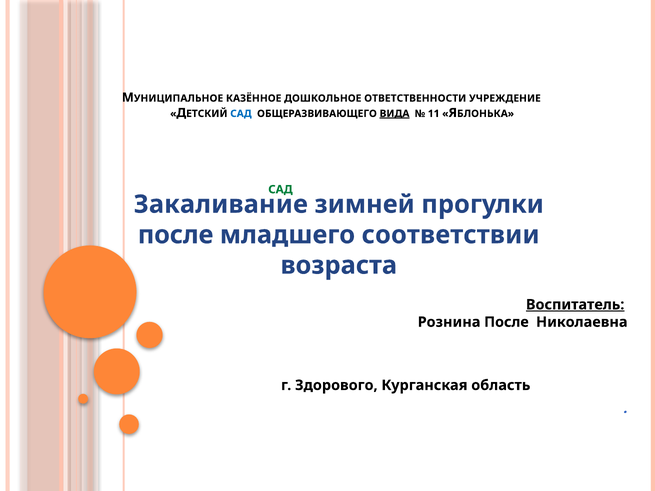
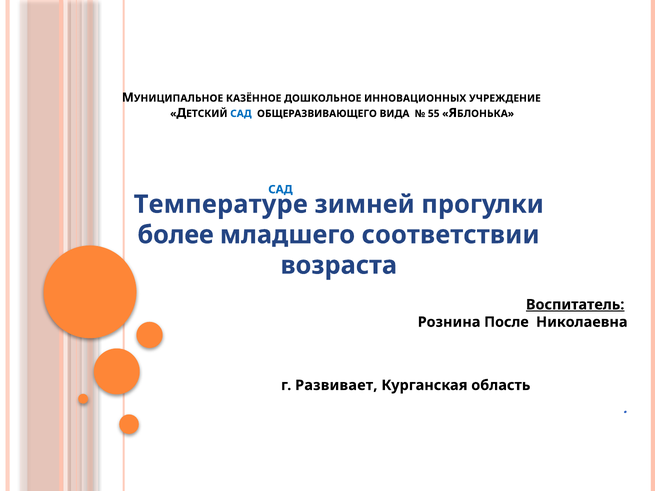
ОТВЕТСТВЕННОСТИ: ОТВЕТСТВЕННОСТИ -> ИННОВАЦИОННЫХ
ВИДА at (395, 114) underline: present -> none
11: 11 -> 55
САД at (280, 190) colour: green -> blue
Закаливание: Закаливание -> Температуре
после at (176, 235): после -> более
Здорового: Здорового -> Развивает
